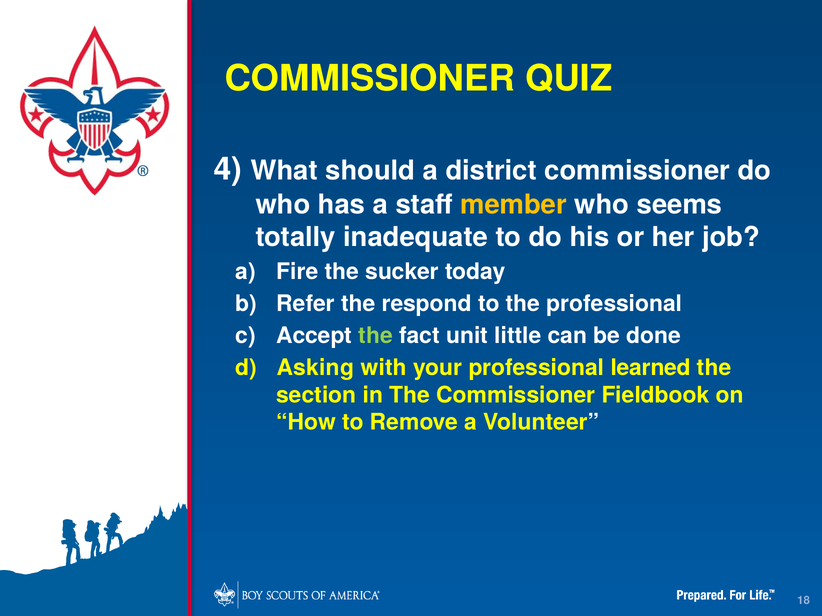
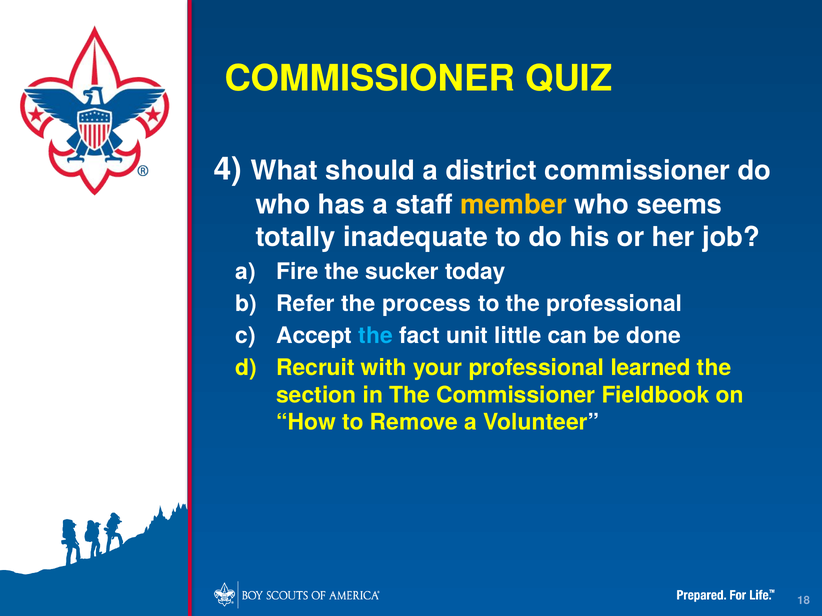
respond: respond -> process
the at (376, 336) colour: light green -> light blue
Asking: Asking -> Recruit
